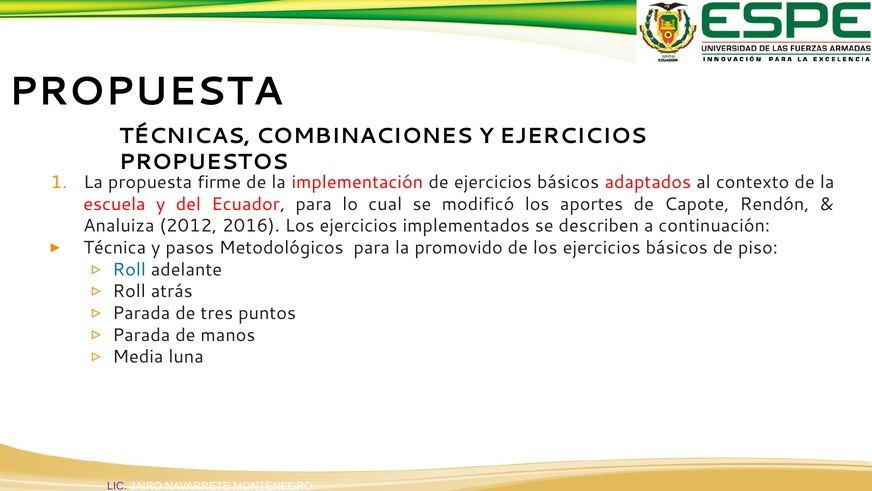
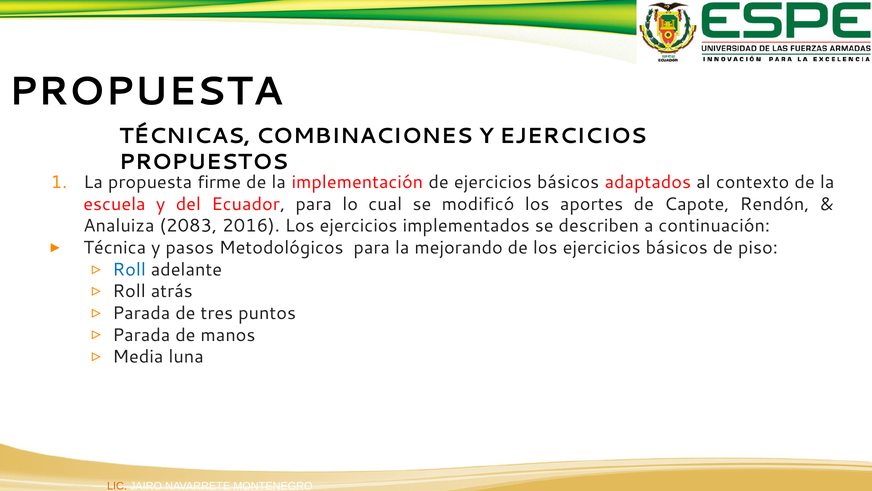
2012: 2012 -> 2083
promovido: promovido -> mejorando
LIC colour: purple -> orange
